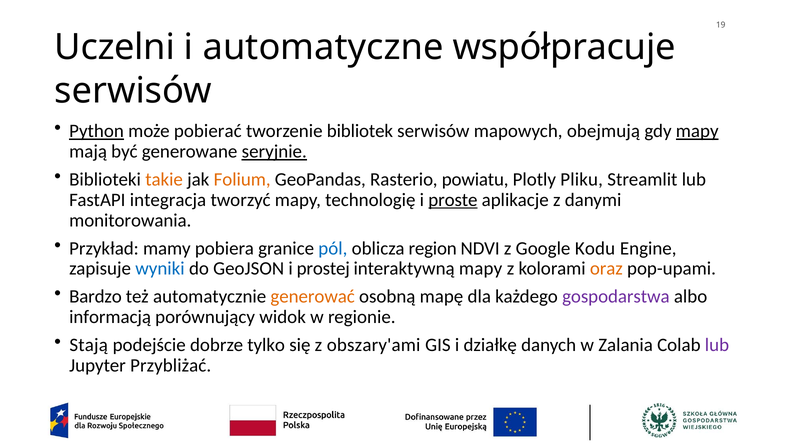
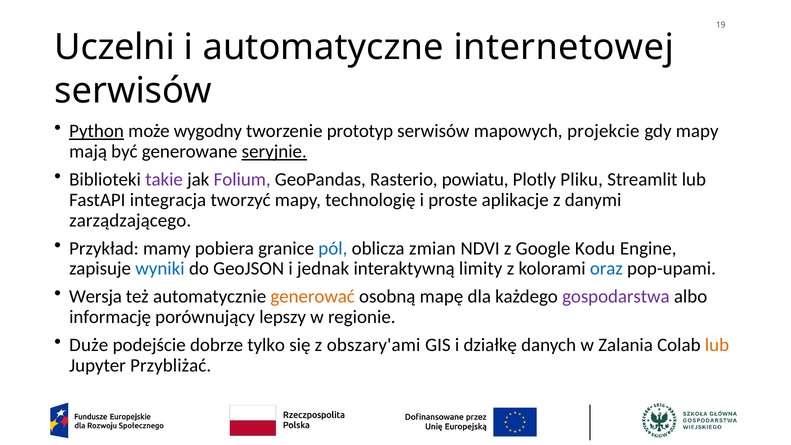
współpracuje: współpracuje -> internetowej
pobierać: pobierać -> wygodny
bibliotek: bibliotek -> prototyp
obejmują: obejmują -> projekcie
mapy at (697, 131) underline: present -> none
takie colour: orange -> purple
Folium colour: orange -> purple
proste underline: present -> none
monitorowania: monitorowania -> zarządzającego
region: region -> zmian
prostej: prostej -> jednak
interaktywną mapy: mapy -> limity
oraz colour: orange -> blue
Bardzo: Bardzo -> Wersja
informacją: informacją -> informację
widok: widok -> lepszy
Stają: Stają -> Duże
lub at (717, 345) colour: purple -> orange
